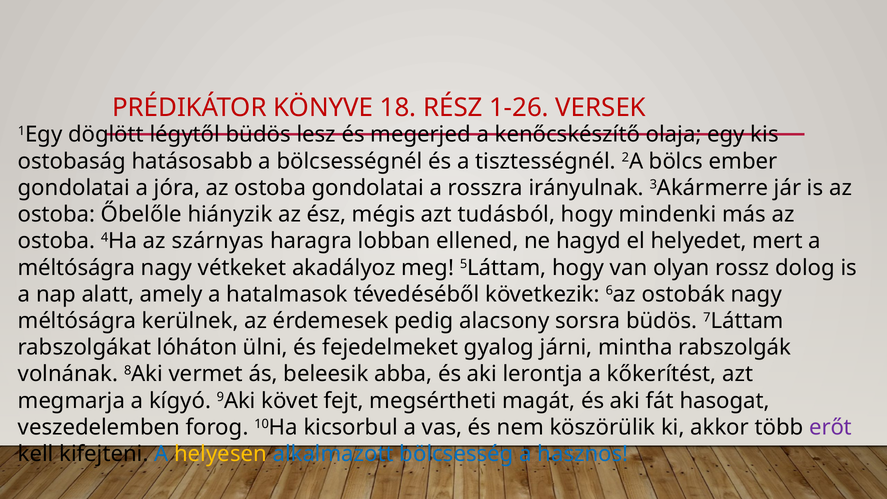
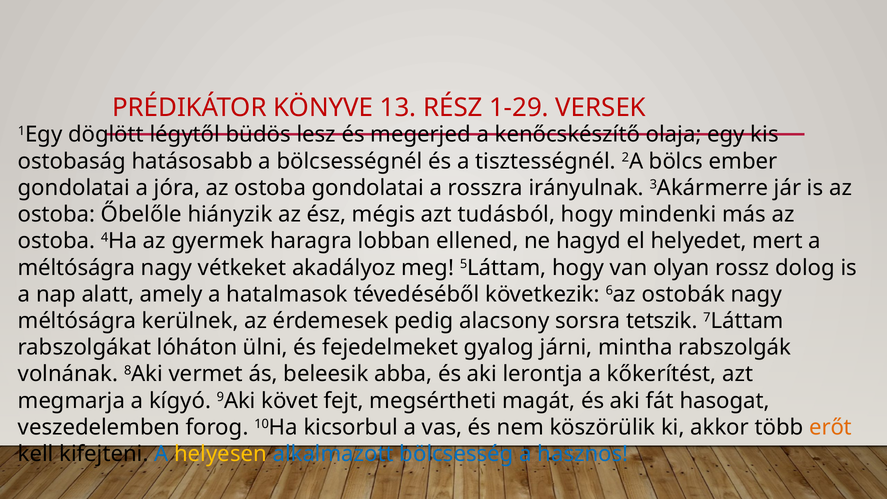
18: 18 -> 13
1-26: 1-26 -> 1-29
szárnyas: szárnyas -> gyermek
sorsra büdös: büdös -> tetszik
erőt colour: purple -> orange
